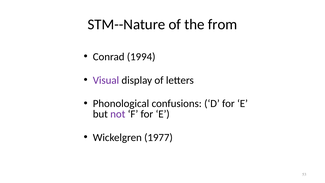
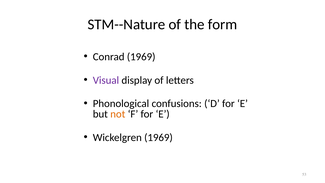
from: from -> form
Conrad 1994: 1994 -> 1969
not colour: purple -> orange
Wickelgren 1977: 1977 -> 1969
